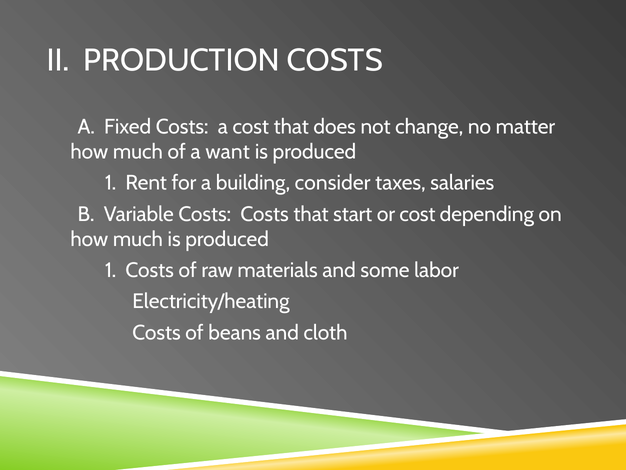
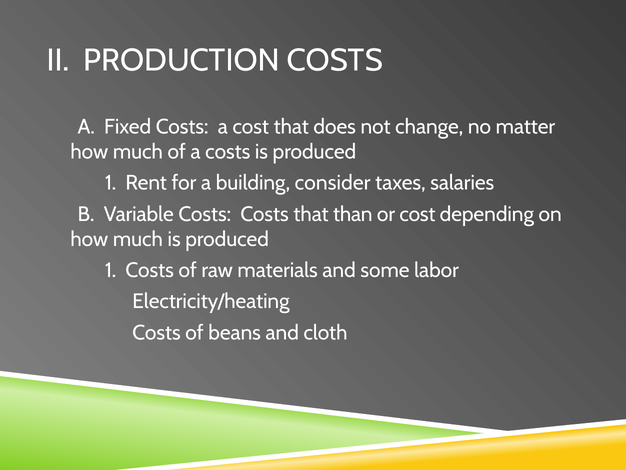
a want: want -> costs
start: start -> than
